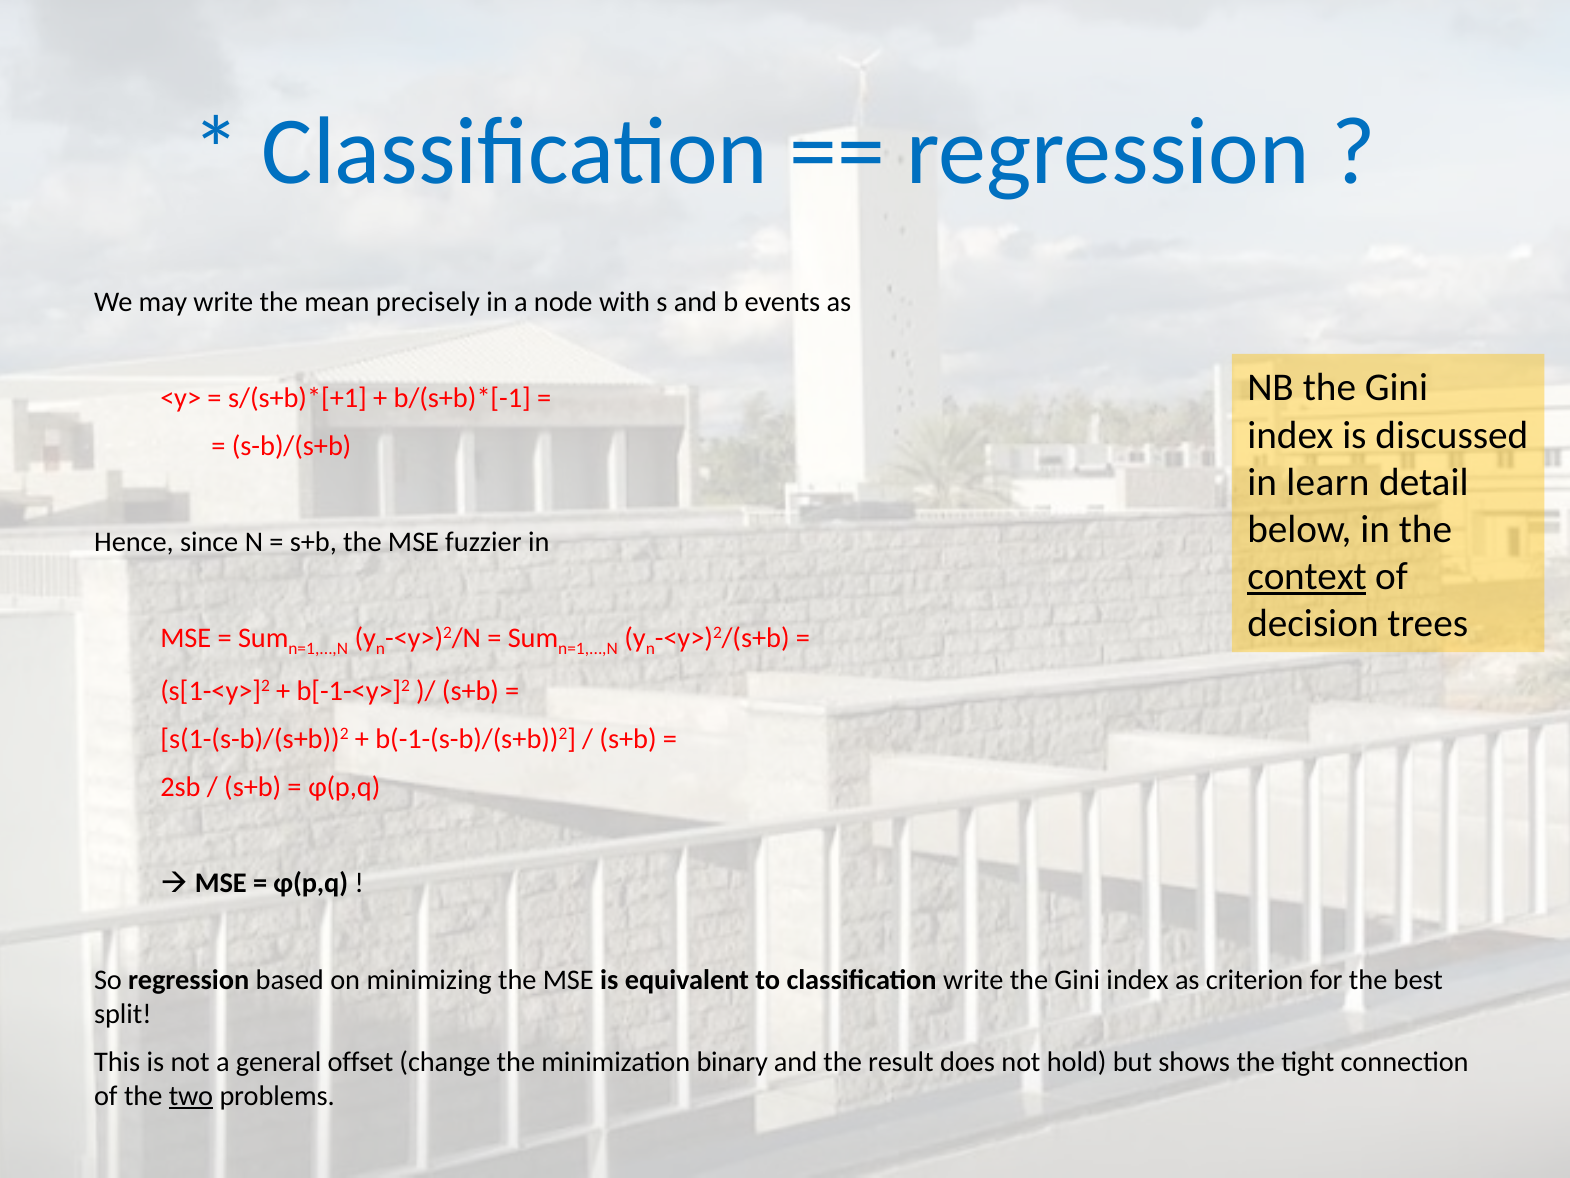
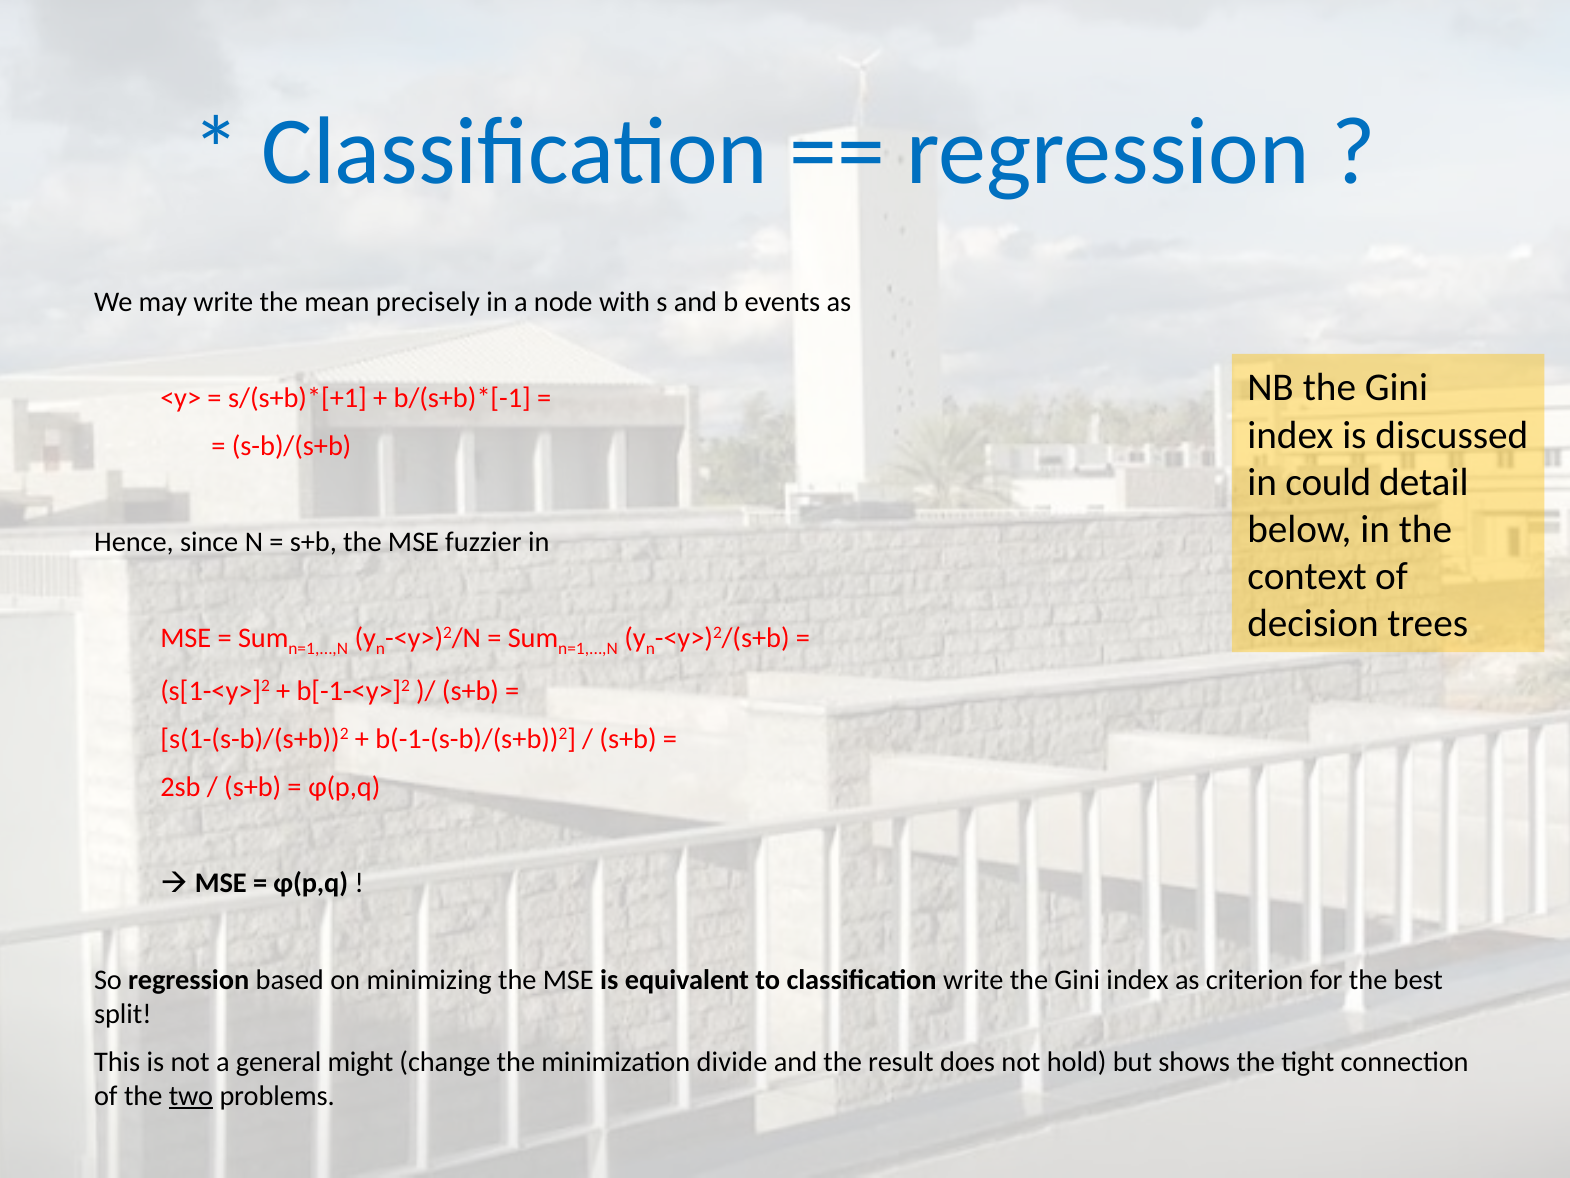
learn: learn -> could
context underline: present -> none
offset: offset -> might
binary: binary -> divide
